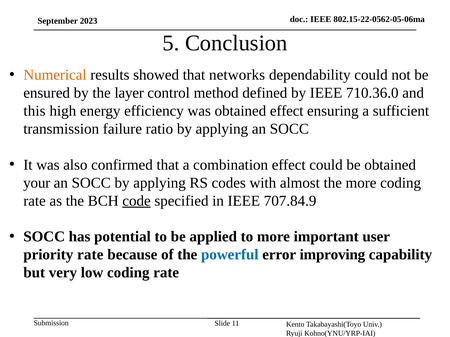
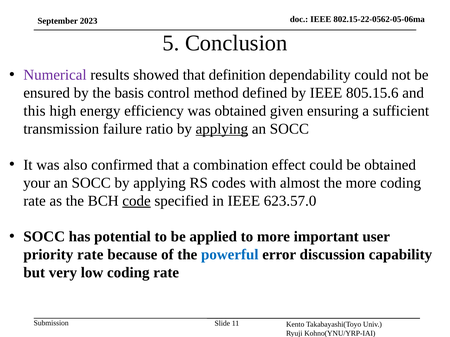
Numerical colour: orange -> purple
networks: networks -> definition
layer: layer -> basis
710.36.0: 710.36.0 -> 805.15.6
obtained effect: effect -> given
applying at (222, 129) underline: none -> present
707.84.9: 707.84.9 -> 623.57.0
improving: improving -> discussion
